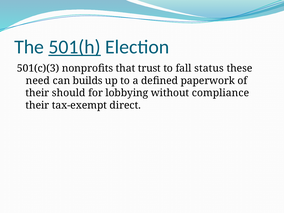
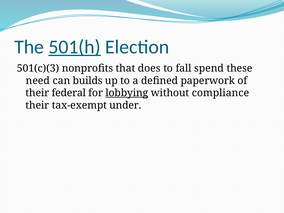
trust: trust -> does
status: status -> spend
should: should -> federal
lobbying underline: none -> present
direct: direct -> under
